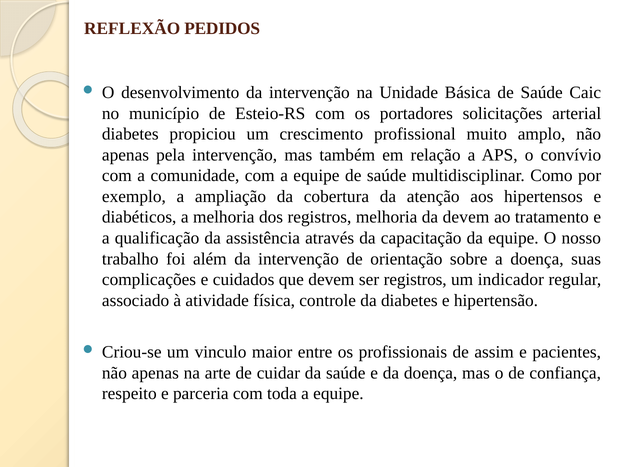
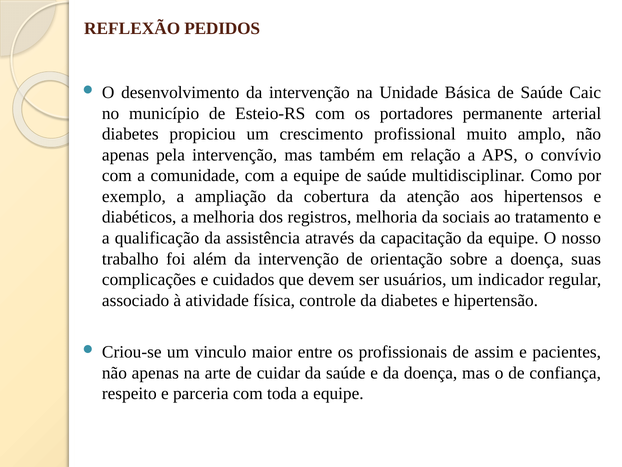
solicitações: solicitações -> permanente
da devem: devem -> sociais
ser registros: registros -> usuários
